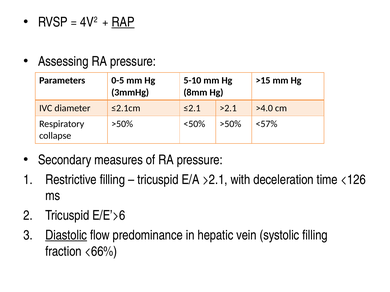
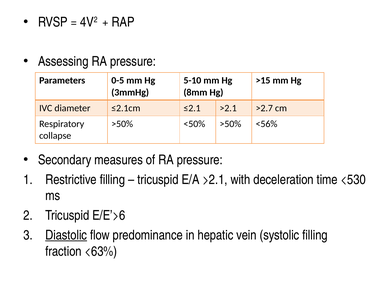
RAP underline: present -> none
>4.0: >4.0 -> >2.7
<57%: <57% -> <56%
<126: <126 -> <530
<66%: <66% -> <63%
